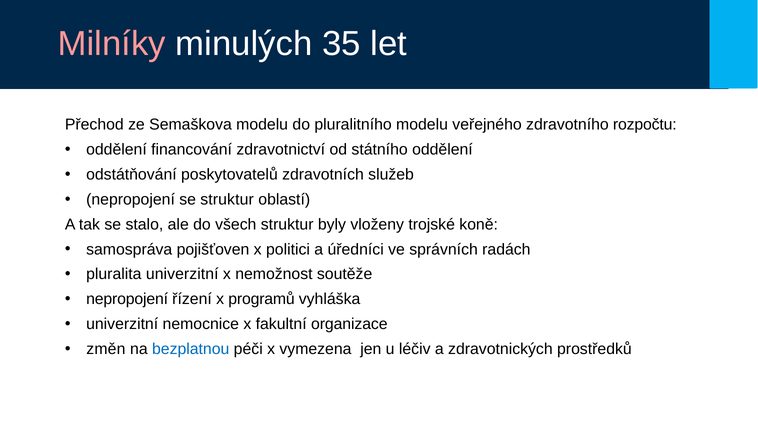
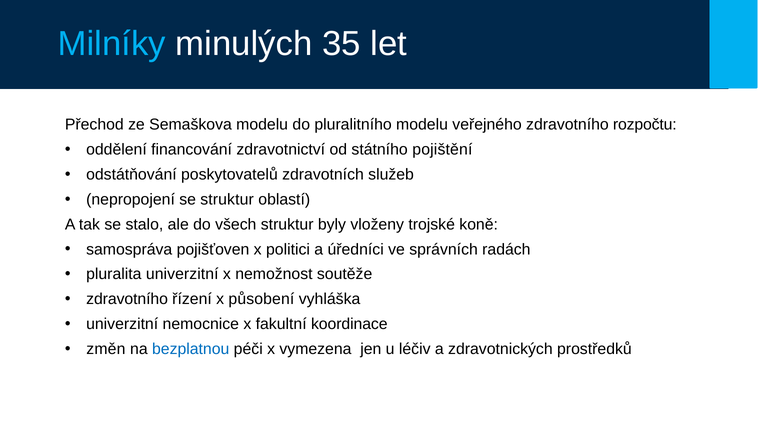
Milníky colour: pink -> light blue
státního oddělení: oddělení -> pojištění
nepropojení at (127, 299): nepropojení -> zdravotního
programů: programů -> působení
organizace: organizace -> koordinace
